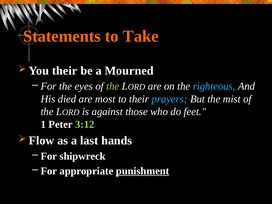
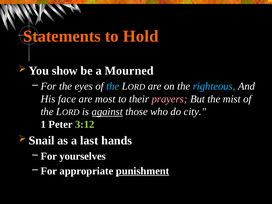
Take: Take -> Hold
You their: their -> show
the at (113, 86) colour: light green -> light blue
died: died -> face
prayers colour: light blue -> pink
against underline: none -> present
feet: feet -> city
Flow: Flow -> Snail
shipwreck: shipwreck -> yourselves
